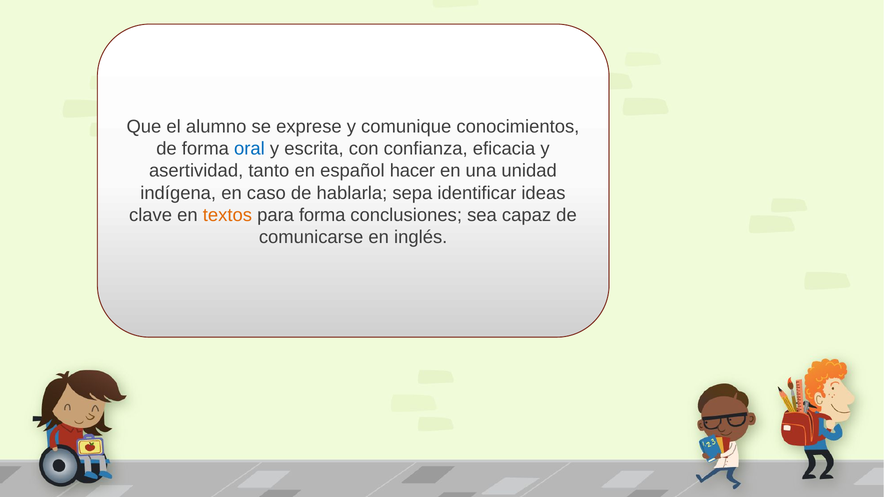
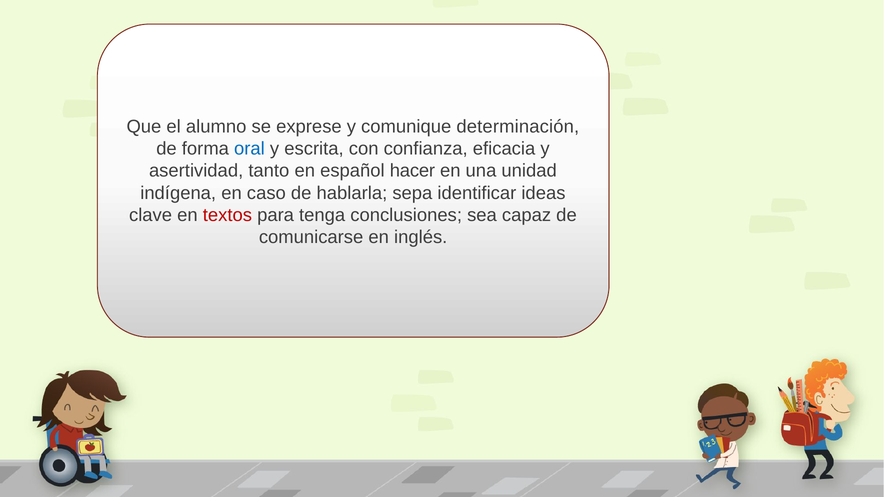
conocimientos: conocimientos -> determinación
textos colour: orange -> red
para forma: forma -> tenga
